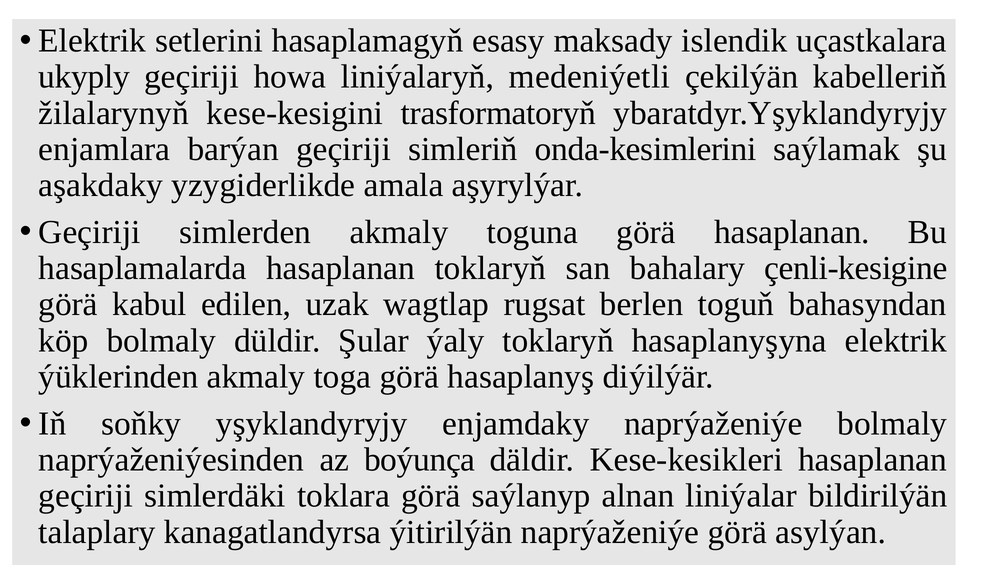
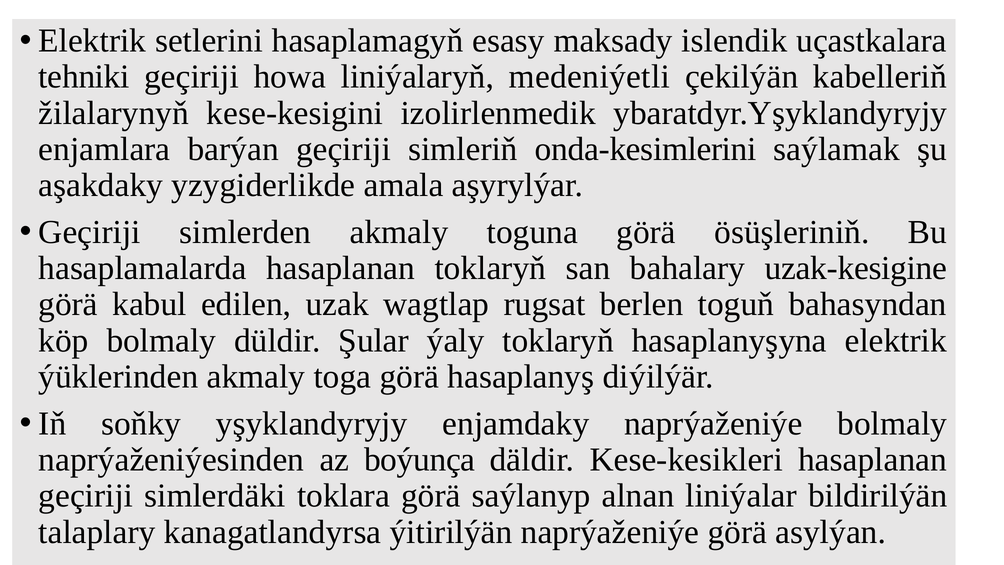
ukyply: ukyply -> tehniki
trasformatoryň: trasformatoryň -> izolirlenmedik
görä hasaplanan: hasaplanan -> ösüşleriniň
çenli-kesigine: çenli-kesigine -> uzak-kesigine
